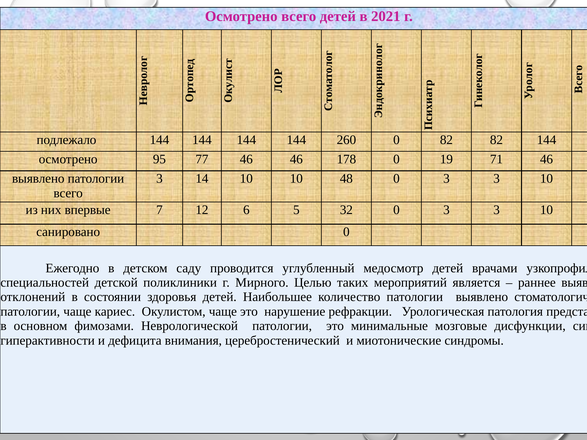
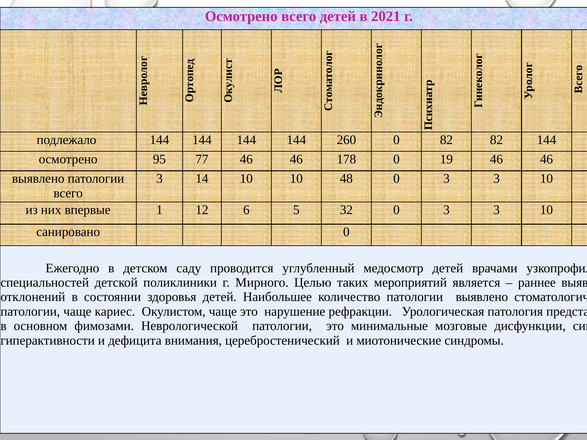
19 71: 71 -> 46
7: 7 -> 1
